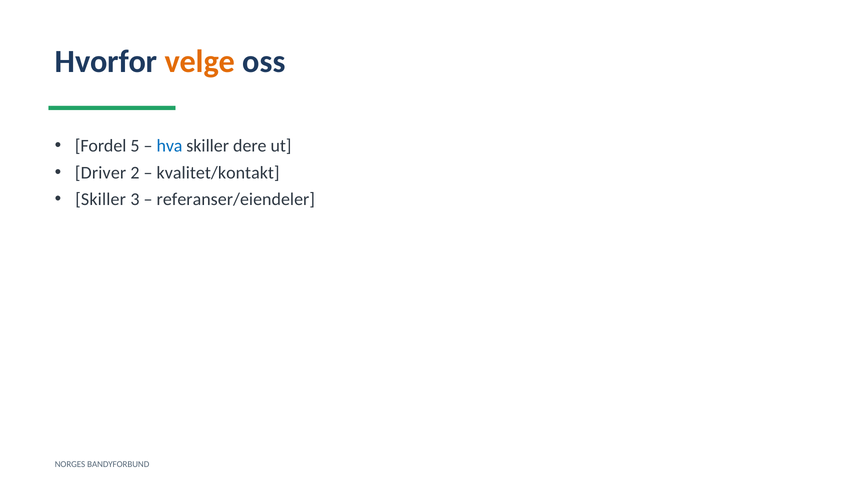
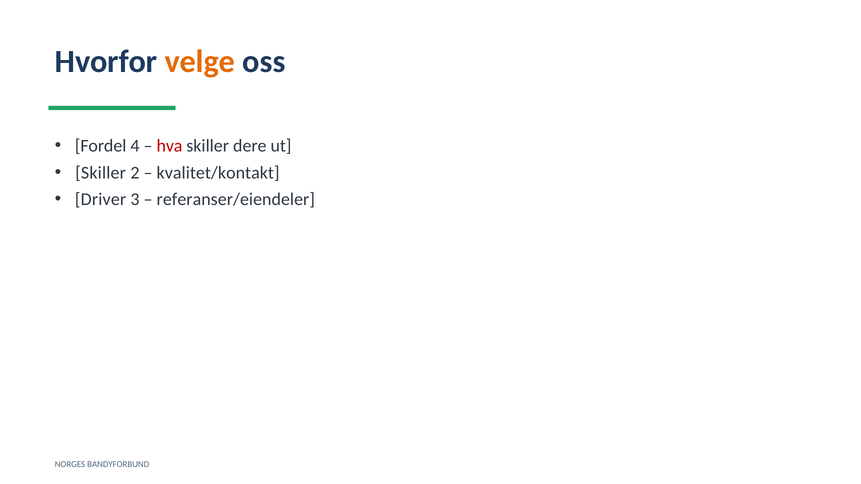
5: 5 -> 4
hva colour: blue -> red
Driver at (101, 173): Driver -> Skiller
Skiller at (101, 200): Skiller -> Driver
